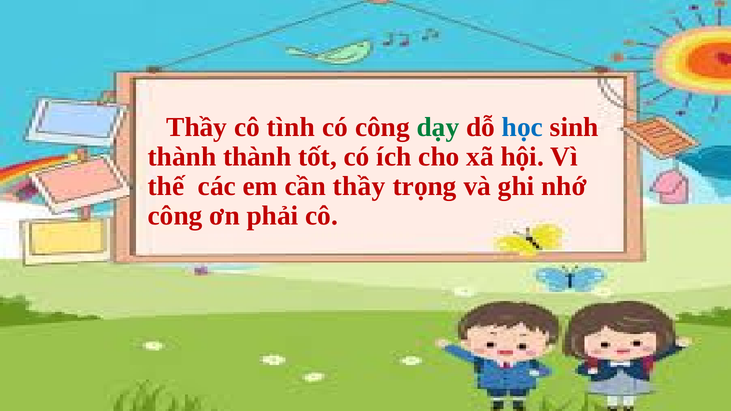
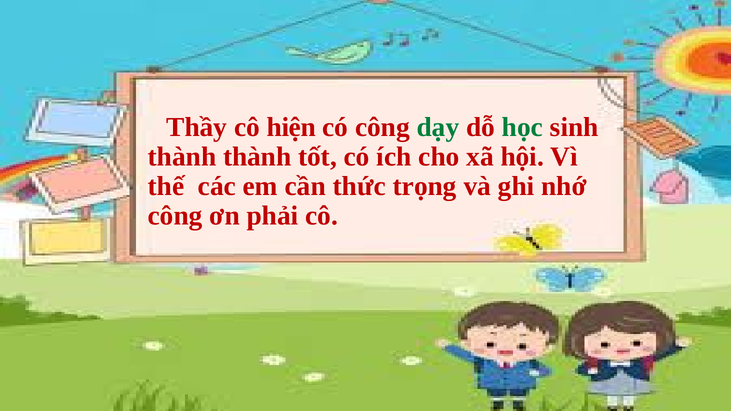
tình: tình -> hiện
học colour: blue -> green
cần thầy: thầy -> thức
